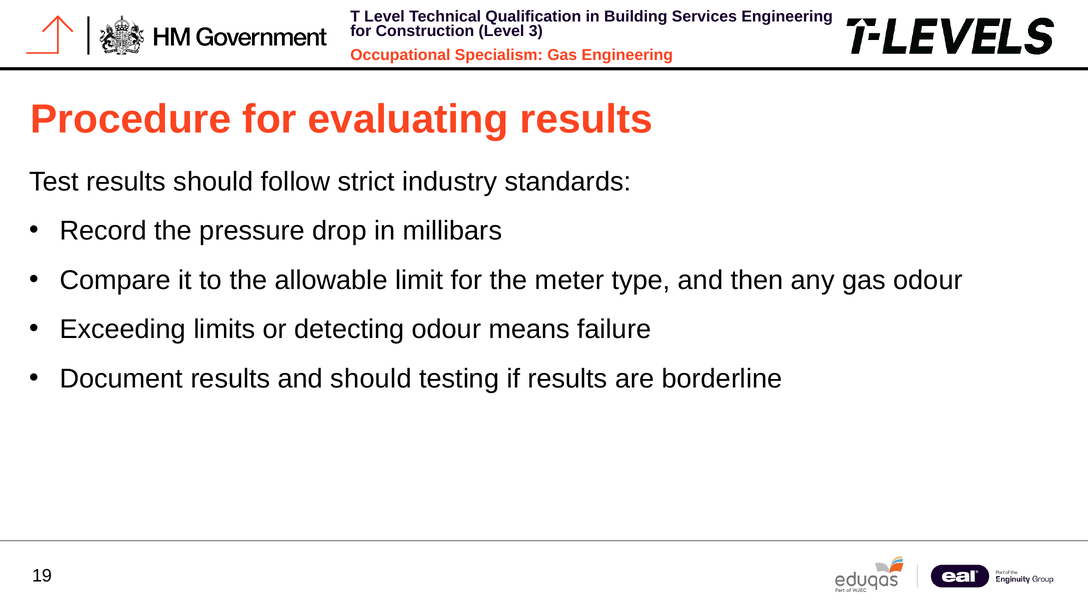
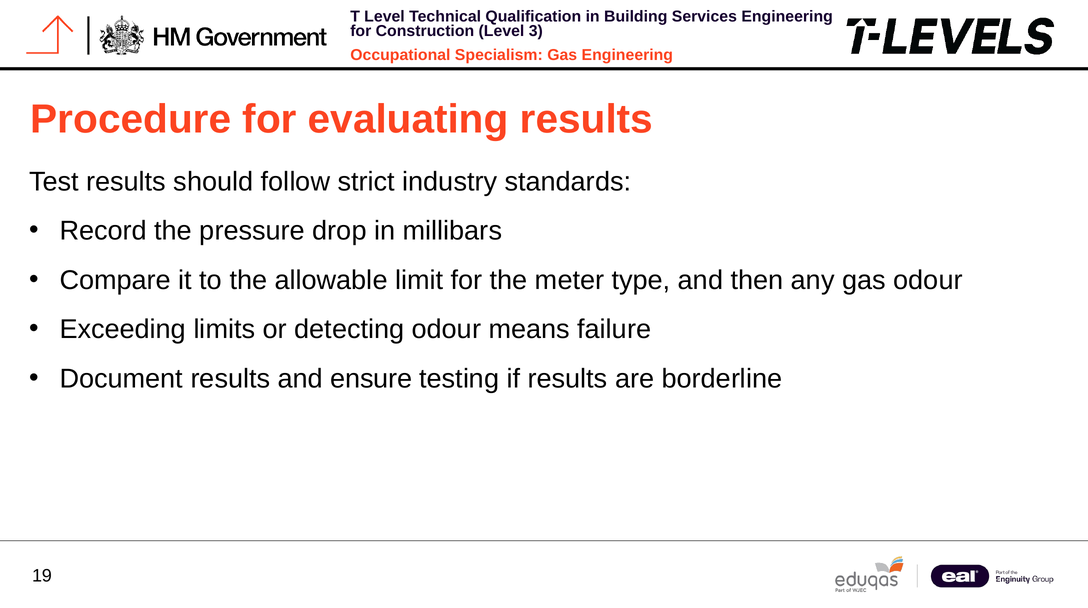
and should: should -> ensure
